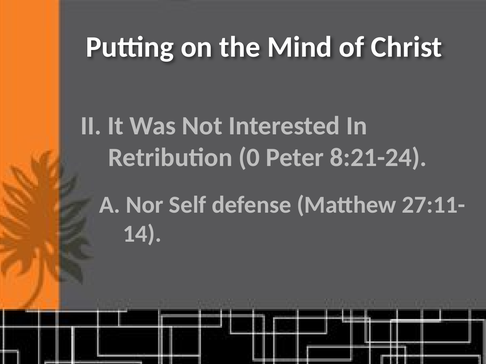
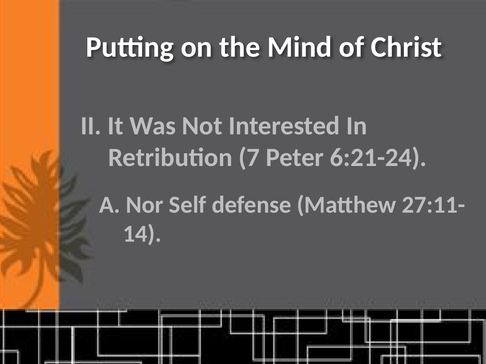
0: 0 -> 7
8:21-24: 8:21-24 -> 6:21-24
